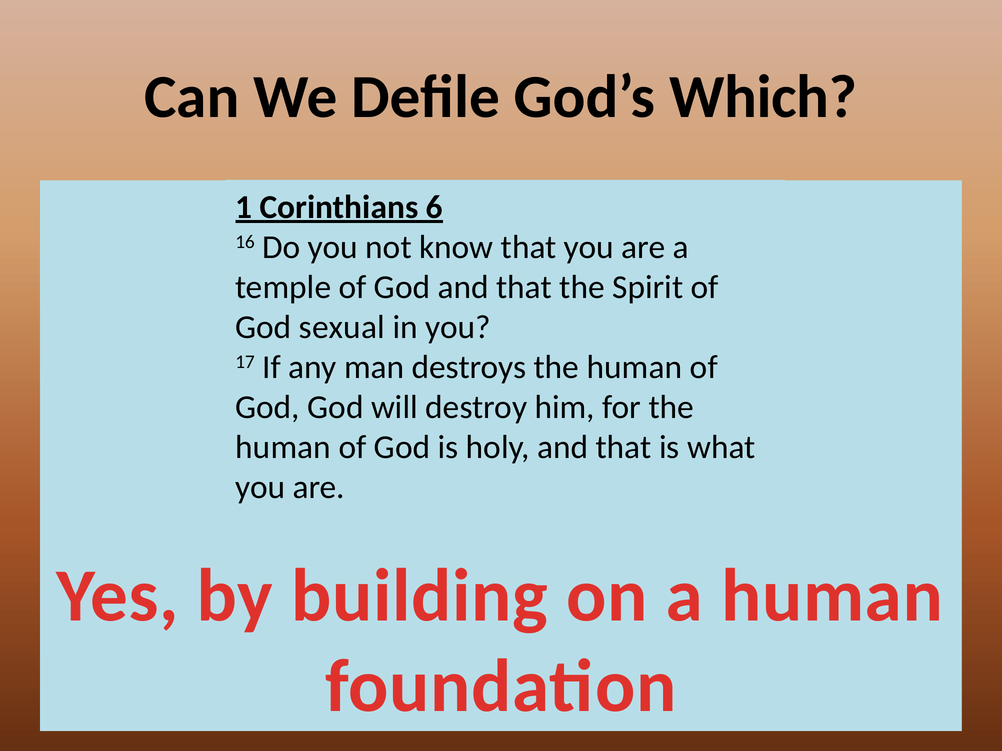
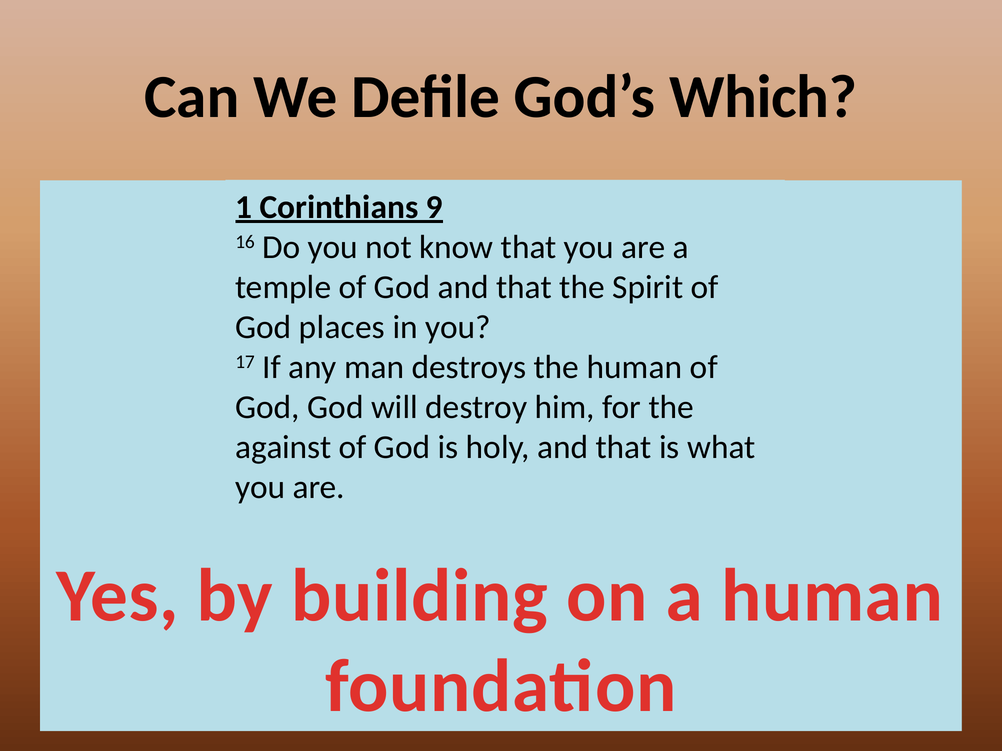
6: 6 -> 9
sexual: sexual -> places
human at (283, 448): human -> against
